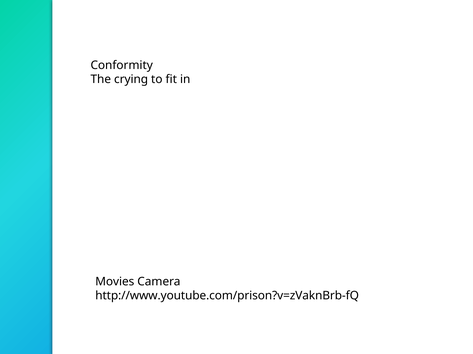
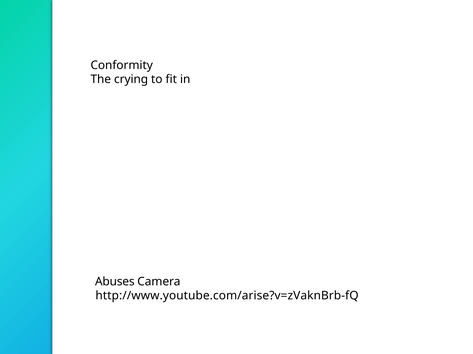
Movies: Movies -> Abuses
http://www.youtube.com/prison?v=zVaknBrb-fQ: http://www.youtube.com/prison?v=zVaknBrb-fQ -> http://www.youtube.com/arise?v=zVaknBrb-fQ
